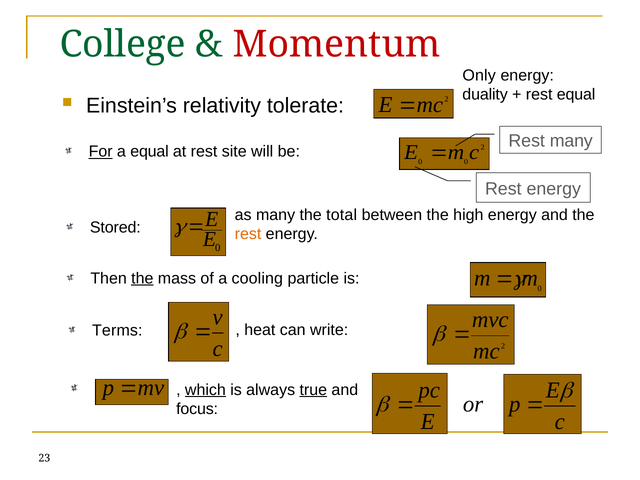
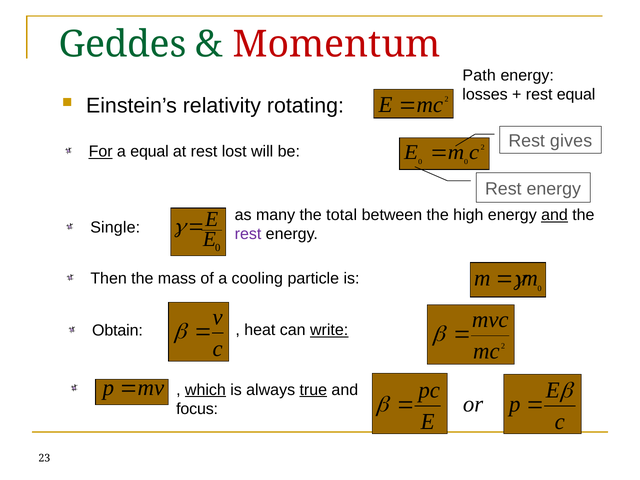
College: College -> Geddes
Only: Only -> Path
duality: duality -> losses
tolerate: tolerate -> rotating
Rest many: many -> gives
site: site -> lost
and at (554, 215) underline: none -> present
Stored: Stored -> Single
rest at (248, 234) colour: orange -> purple
the at (142, 278) underline: present -> none
write underline: none -> present
Terms: Terms -> Obtain
